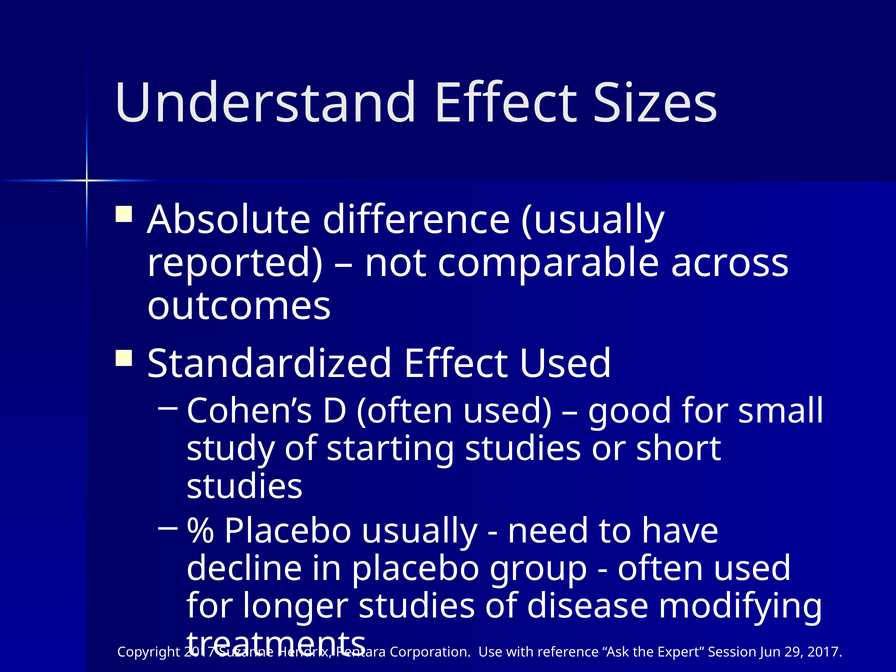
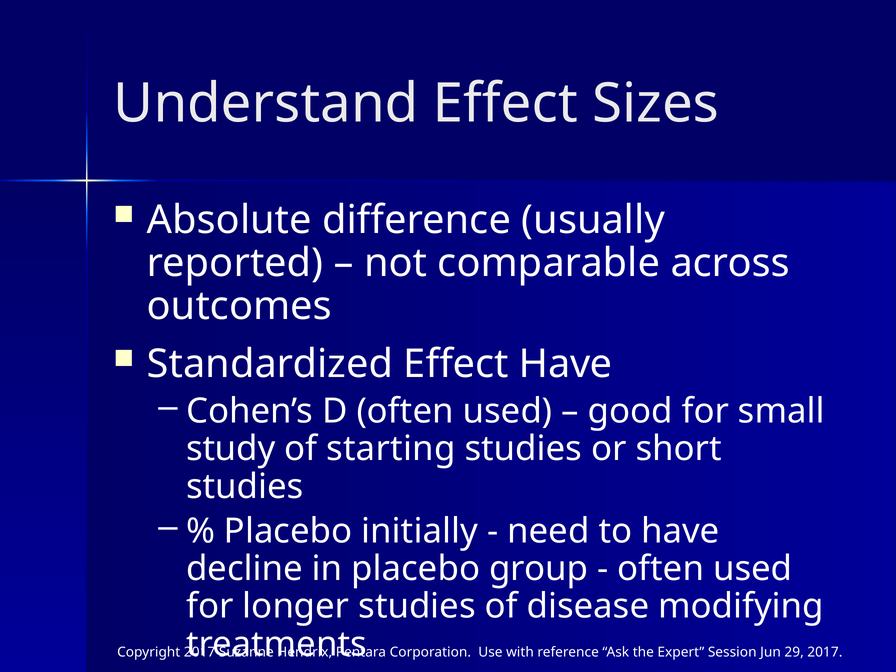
Effect Used: Used -> Have
Placebo usually: usually -> initially
